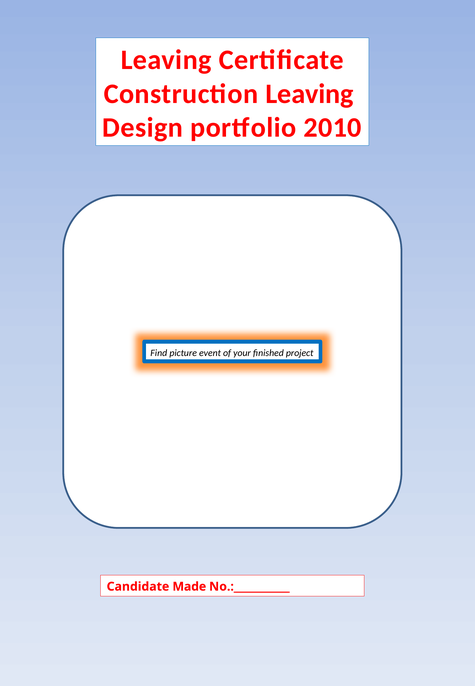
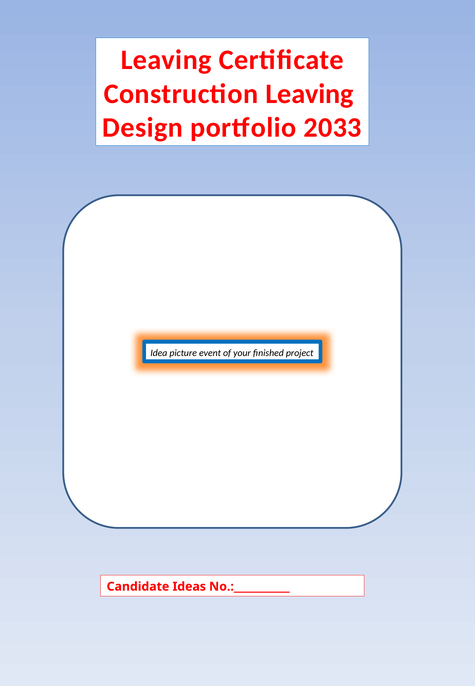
2010: 2010 -> 2033
Find: Find -> Idea
Made: Made -> Ideas
